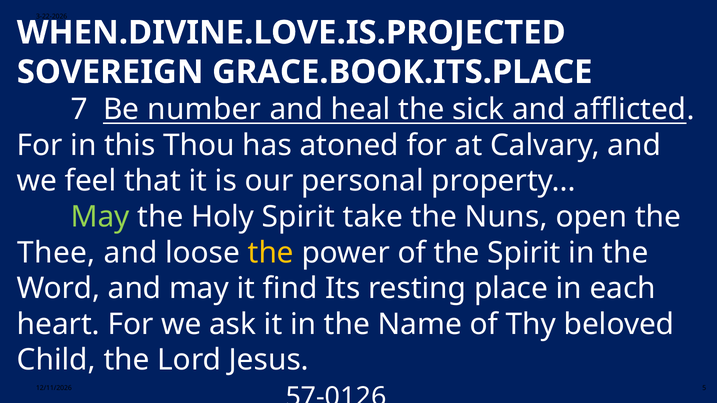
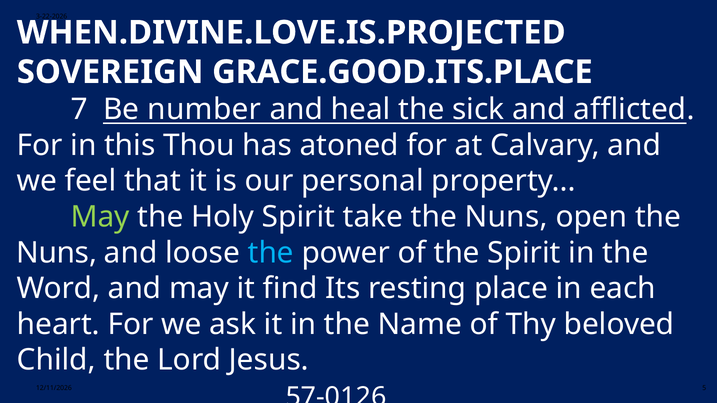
GRACE.BOOK.ITS.PLACE: GRACE.BOOK.ITS.PLACE -> GRACE.GOOD.ITS.PLACE
Thee at (56, 253): Thee -> Nuns
the at (271, 253) colour: yellow -> light blue
